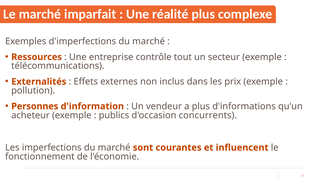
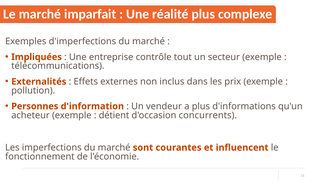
Ressources: Ressources -> Impliquées
publics: publics -> détient
